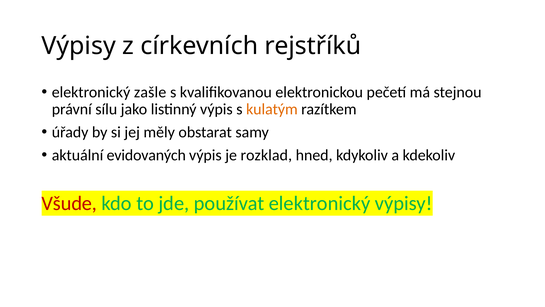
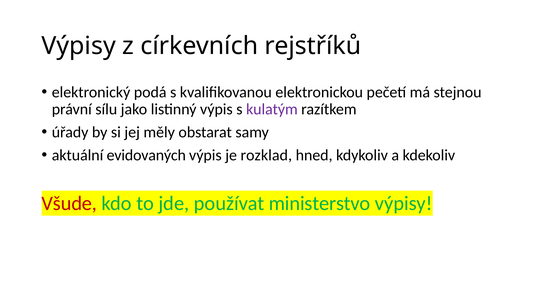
zašle: zašle -> podá
kulatým colour: orange -> purple
používat elektronický: elektronický -> ministerstvo
